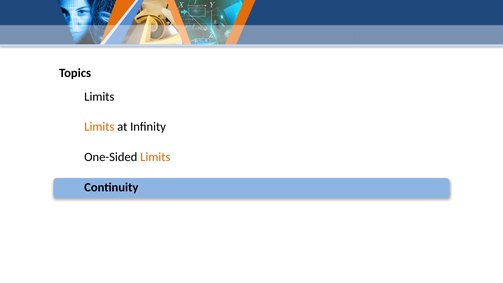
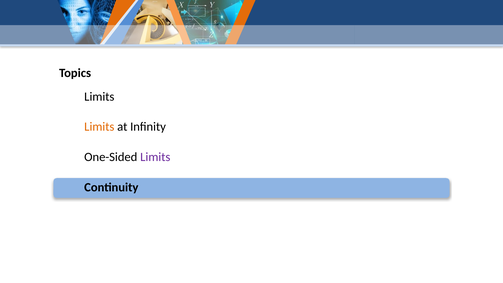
Limits at (155, 157) colour: orange -> purple
